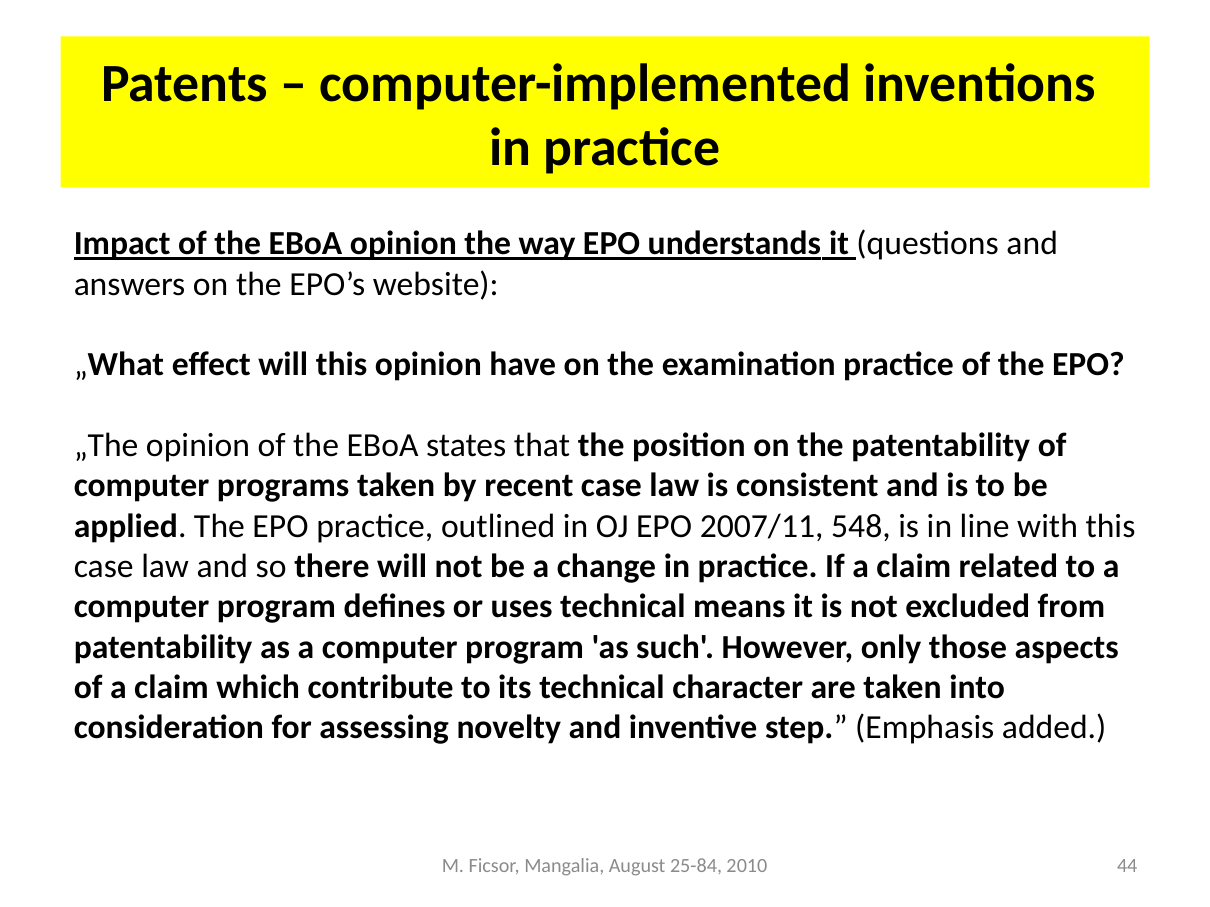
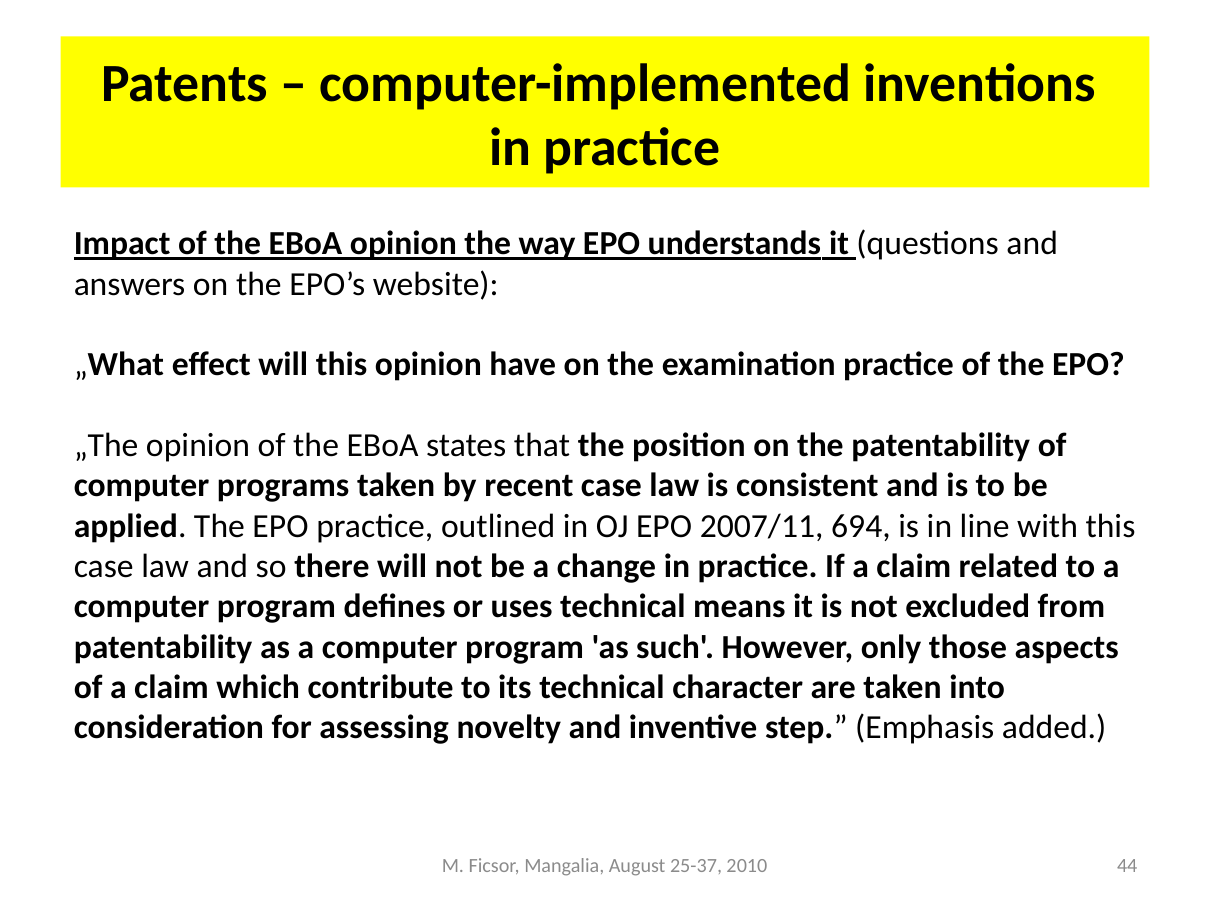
548: 548 -> 694
25-84: 25-84 -> 25-37
